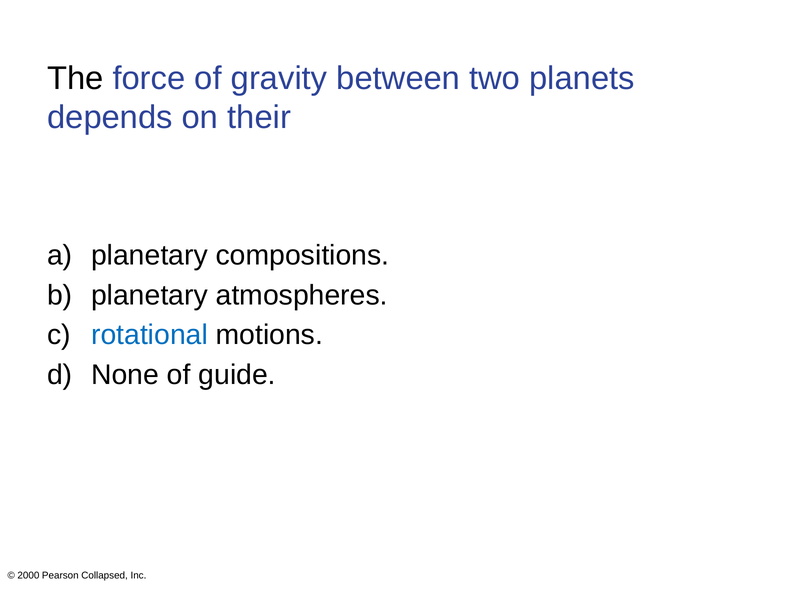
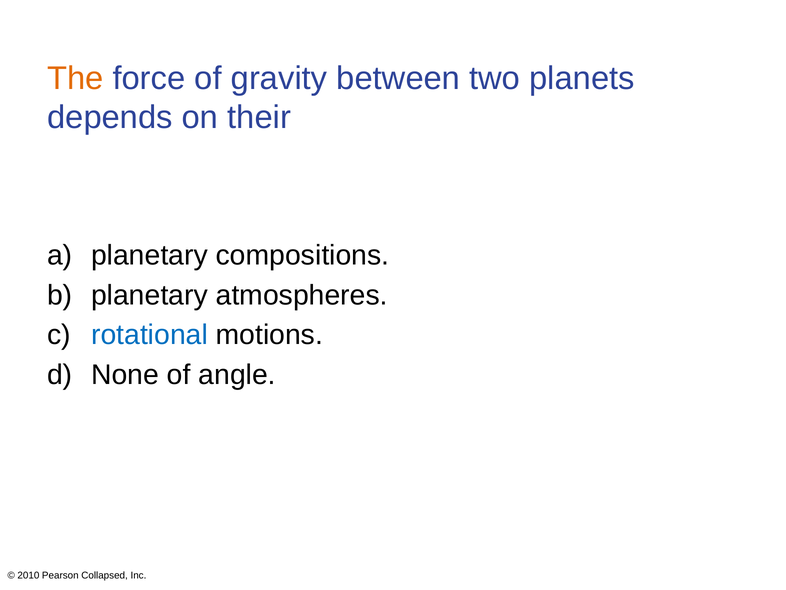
The colour: black -> orange
guide: guide -> angle
2000: 2000 -> 2010
